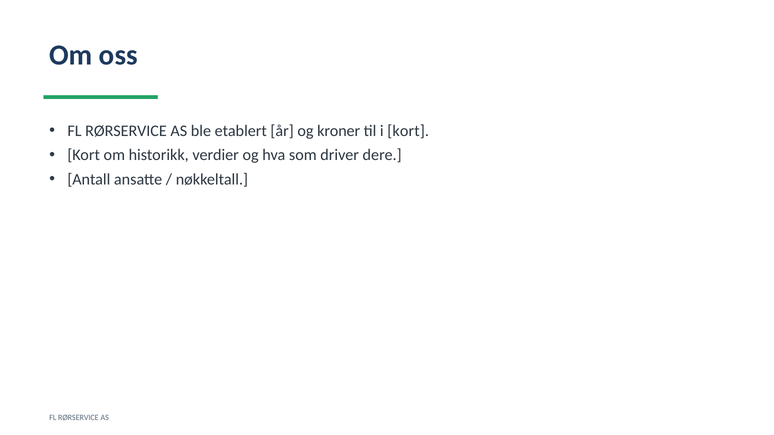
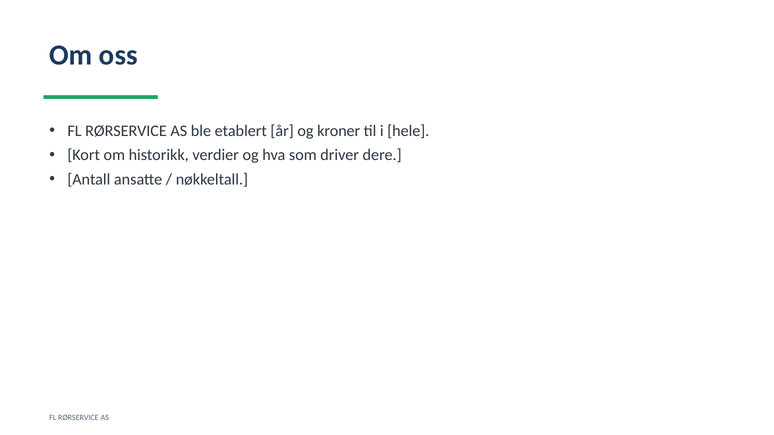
i kort: kort -> hele
